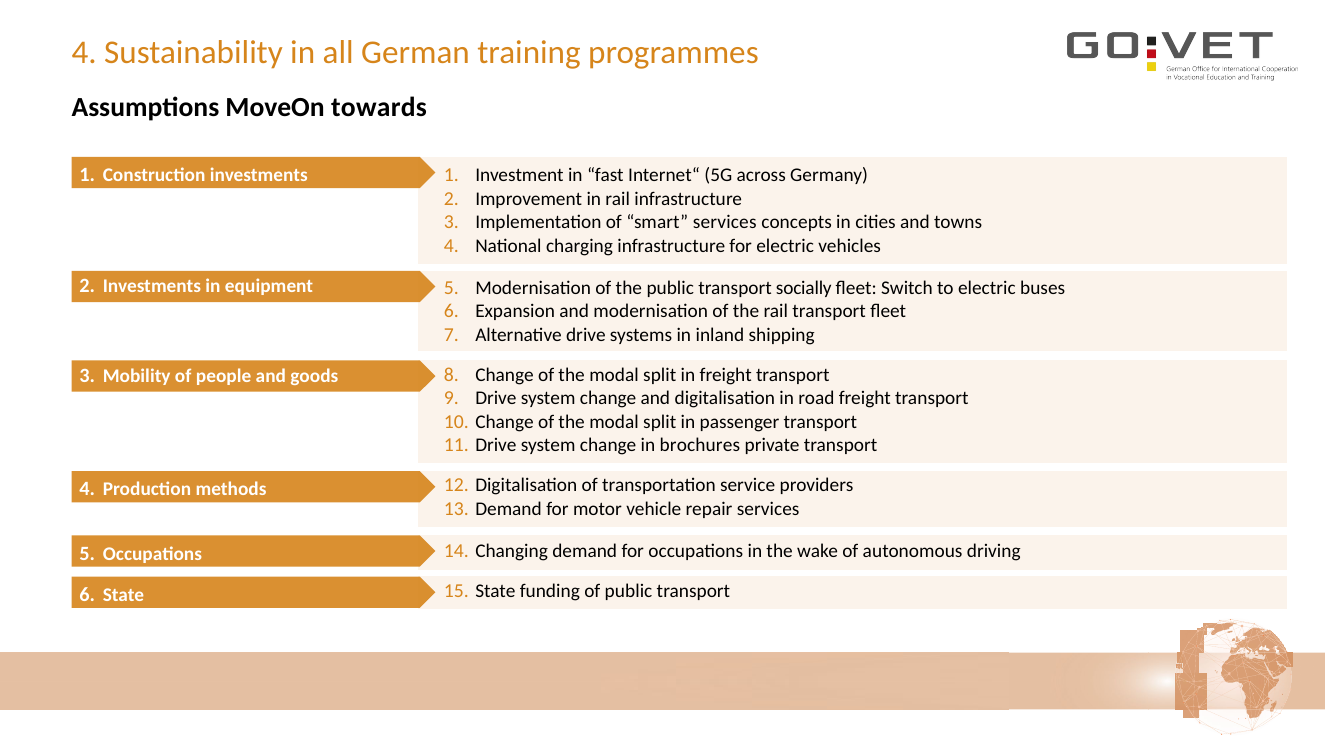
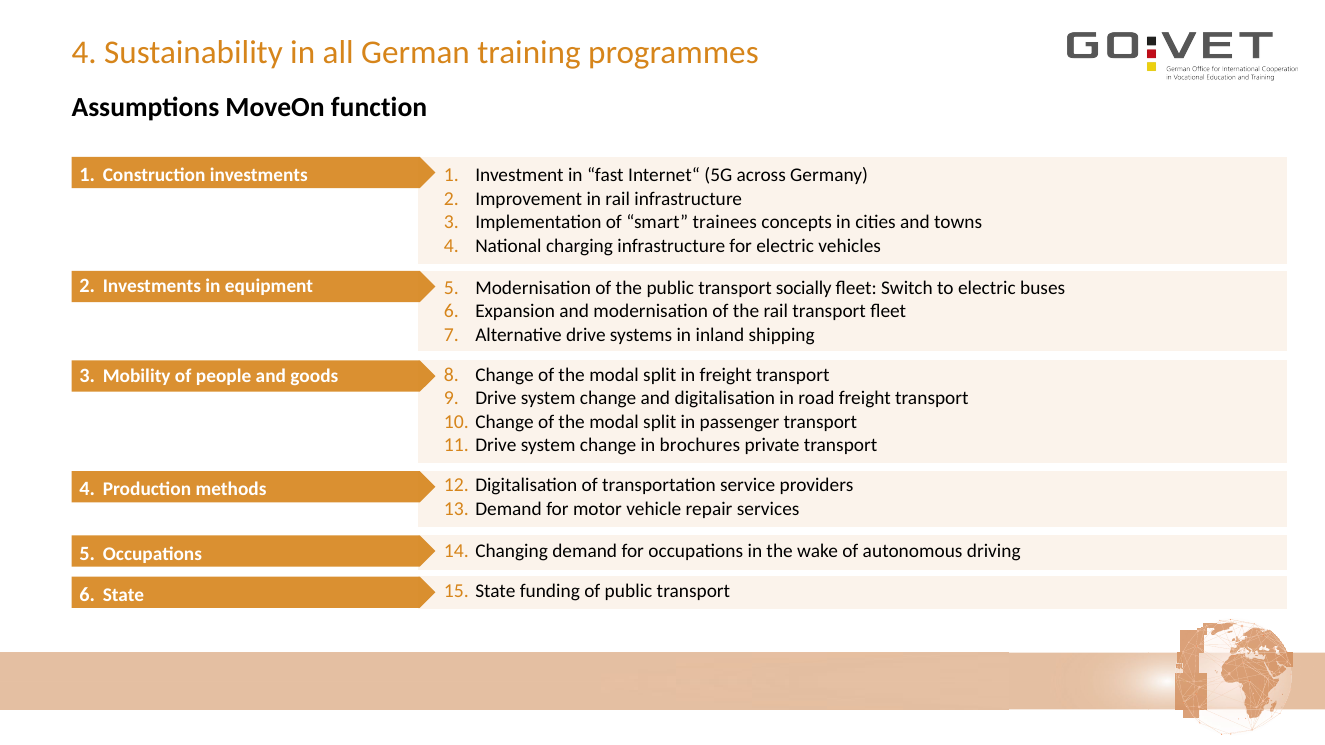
towards: towards -> function
smart services: services -> trainees
